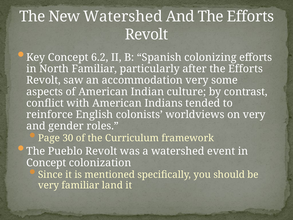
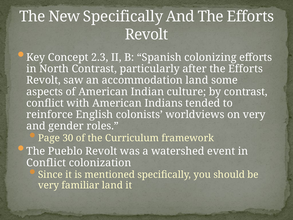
New Watershed: Watershed -> Specifically
6.2: 6.2 -> 2.3
North Familiar: Familiar -> Contrast
accommodation very: very -> land
Concept at (46, 163): Concept -> Conflict
